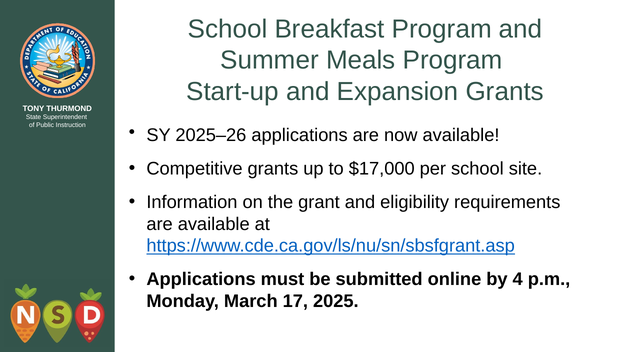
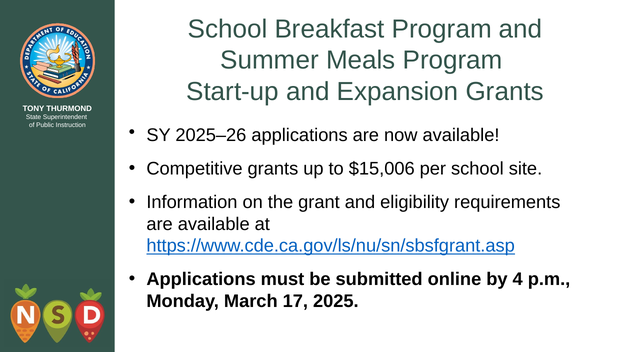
$17,000: $17,000 -> $15,006
